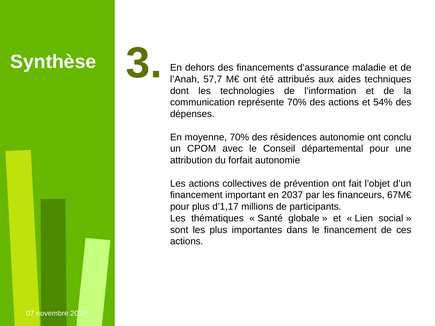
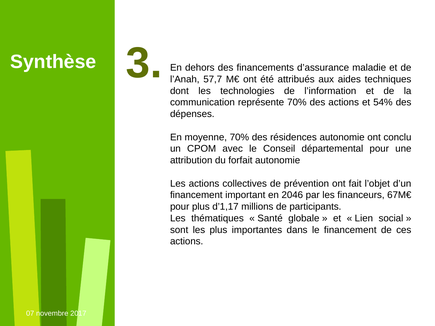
2037: 2037 -> 2046
